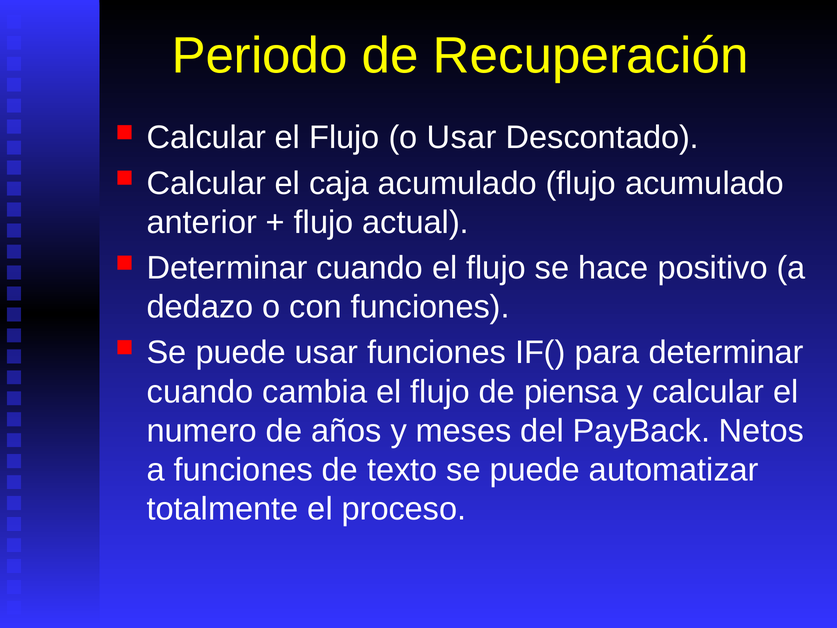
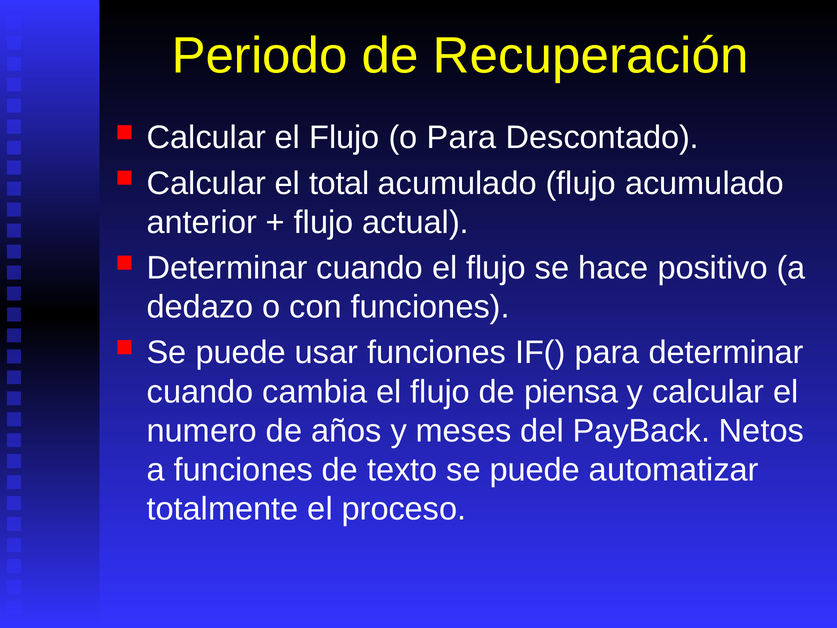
o Usar: Usar -> Para
caja: caja -> total
